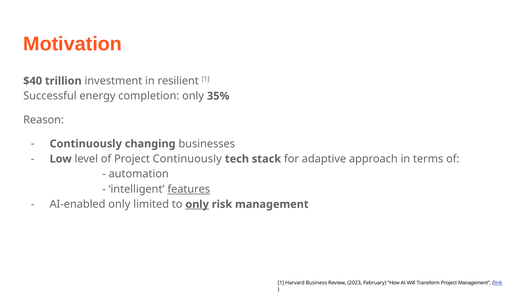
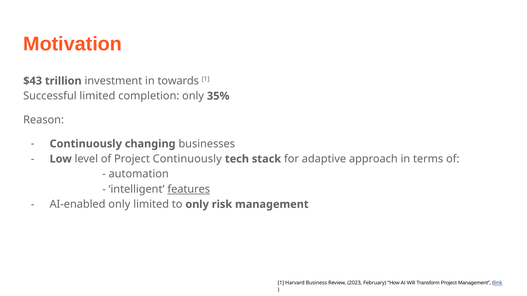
$40: $40 -> $43
resilient: resilient -> towards
Successful energy: energy -> limited
only at (197, 205) underline: present -> none
